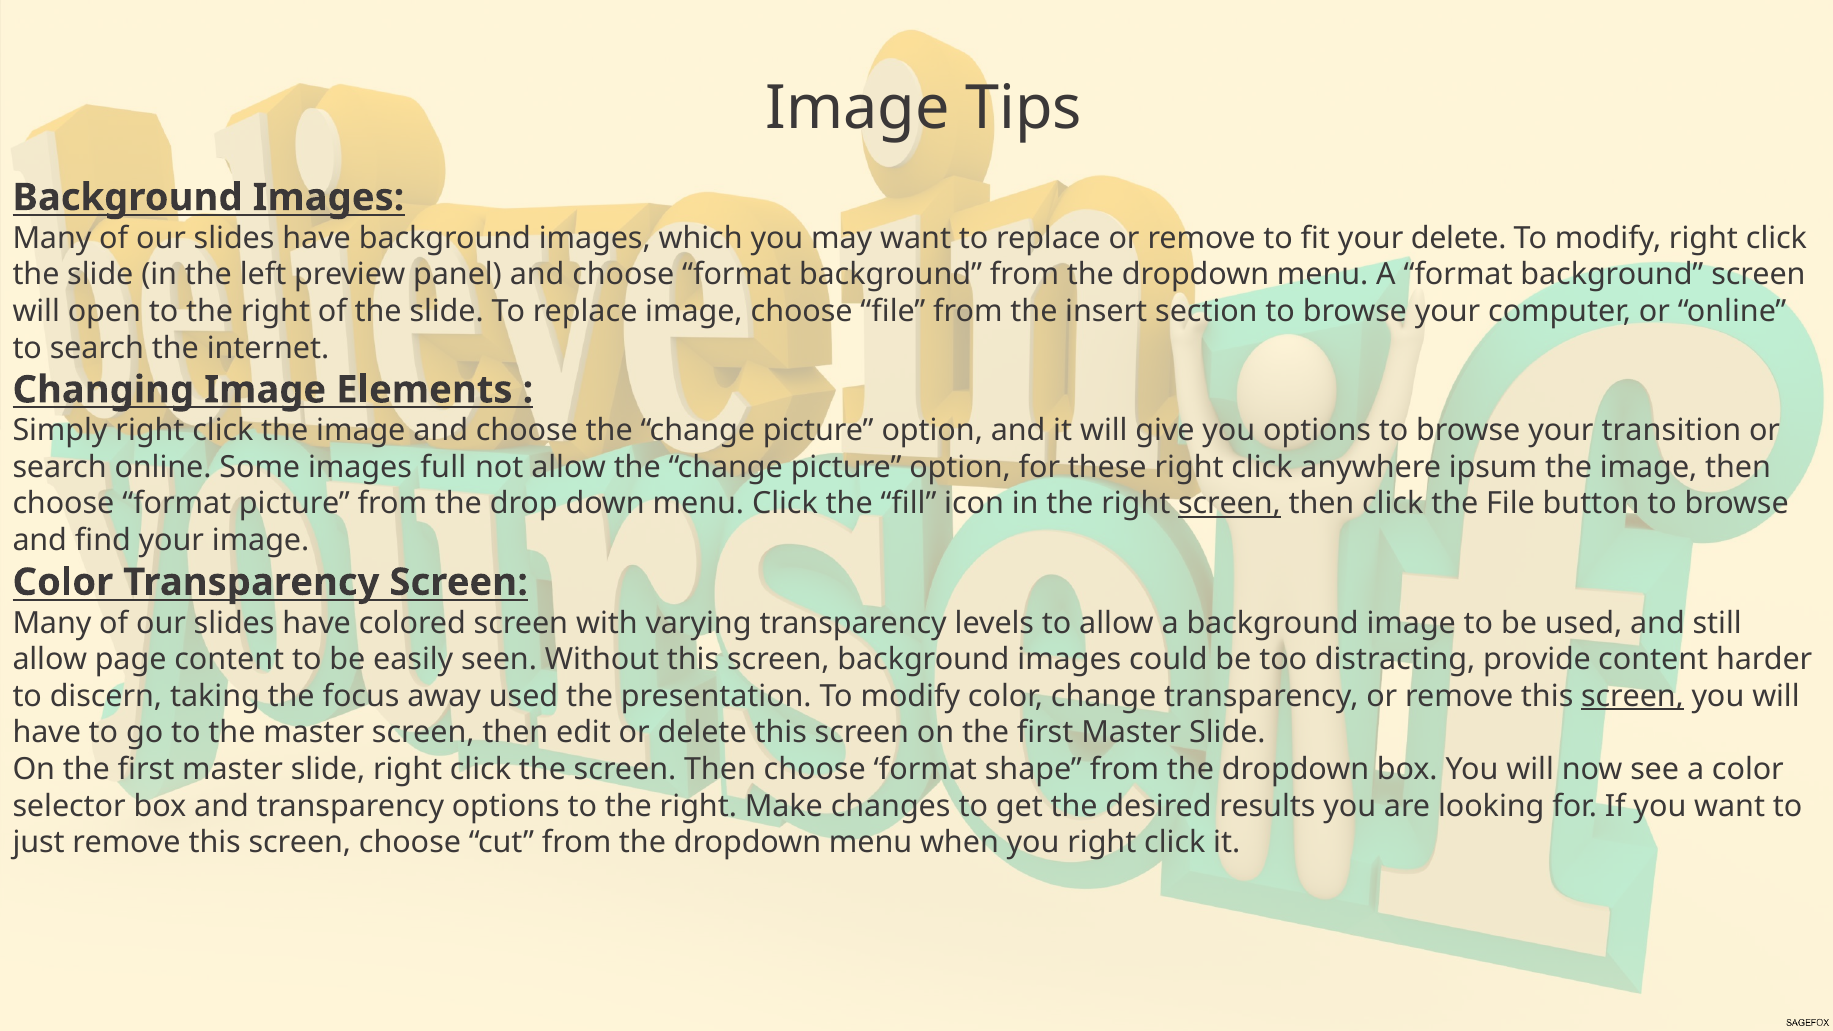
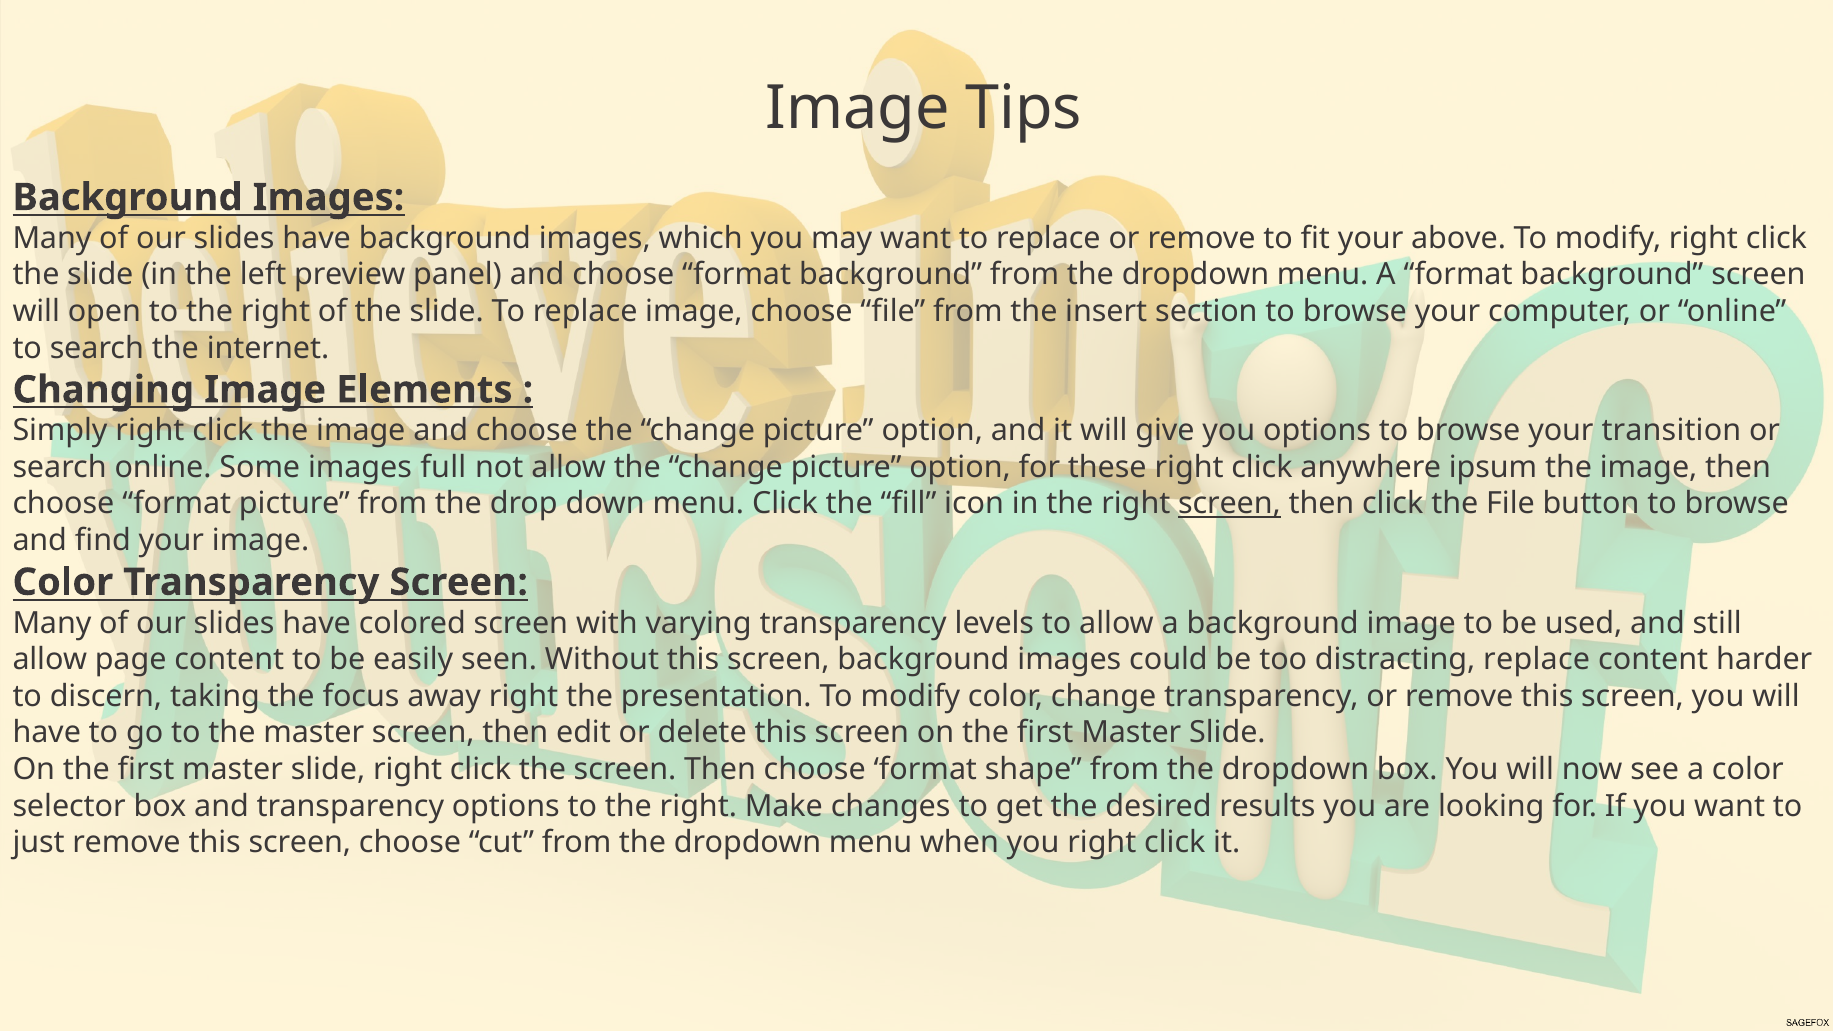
your delete: delete -> above
distracting provide: provide -> replace
away used: used -> right
screen at (1632, 696) underline: present -> none
